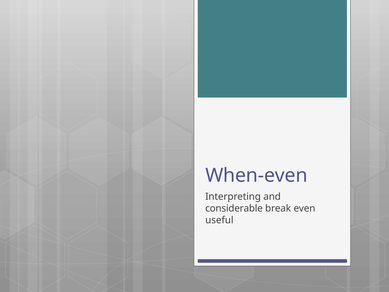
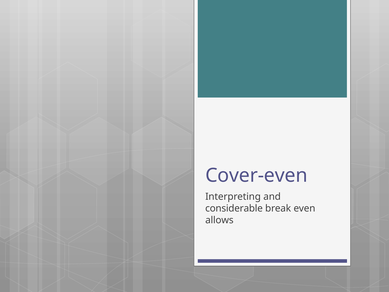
When-even: When-even -> Cover-even
useful: useful -> allows
